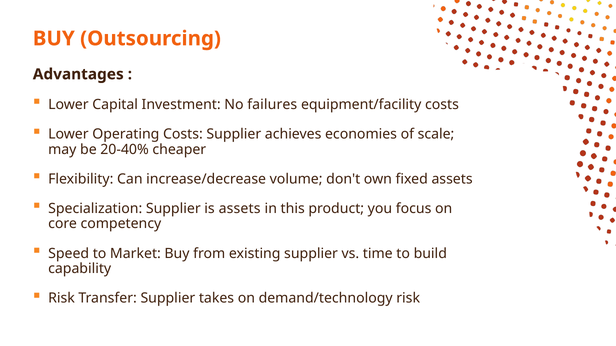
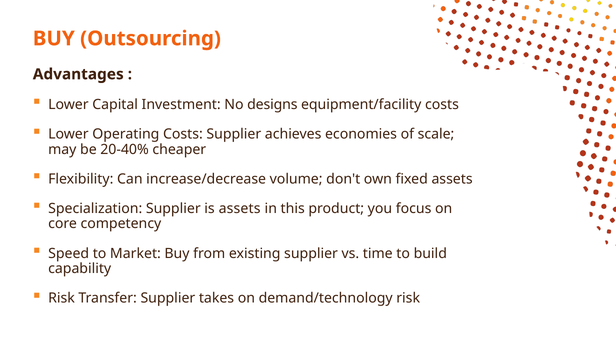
failures: failures -> designs
